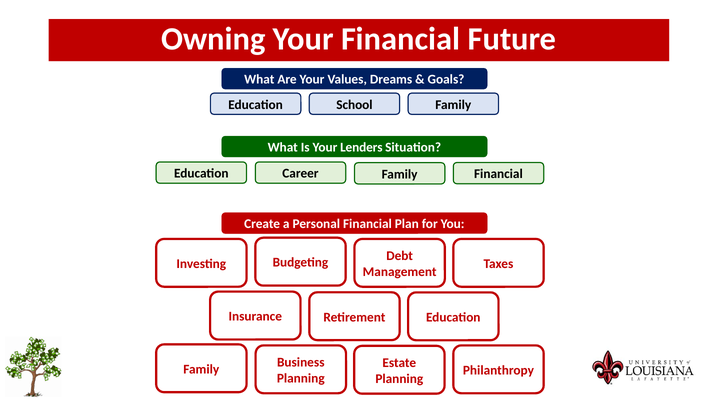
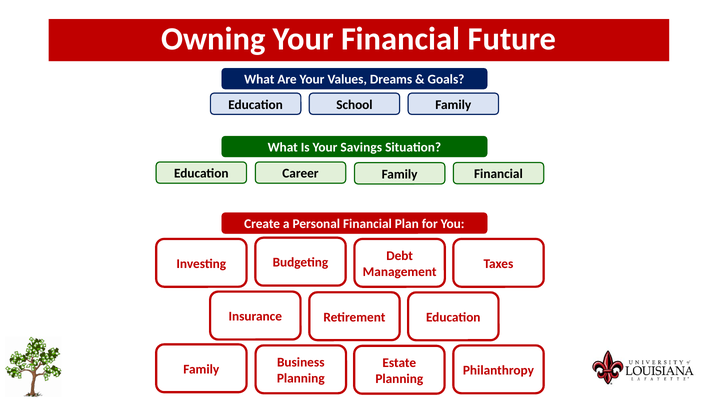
Lenders: Lenders -> Savings
